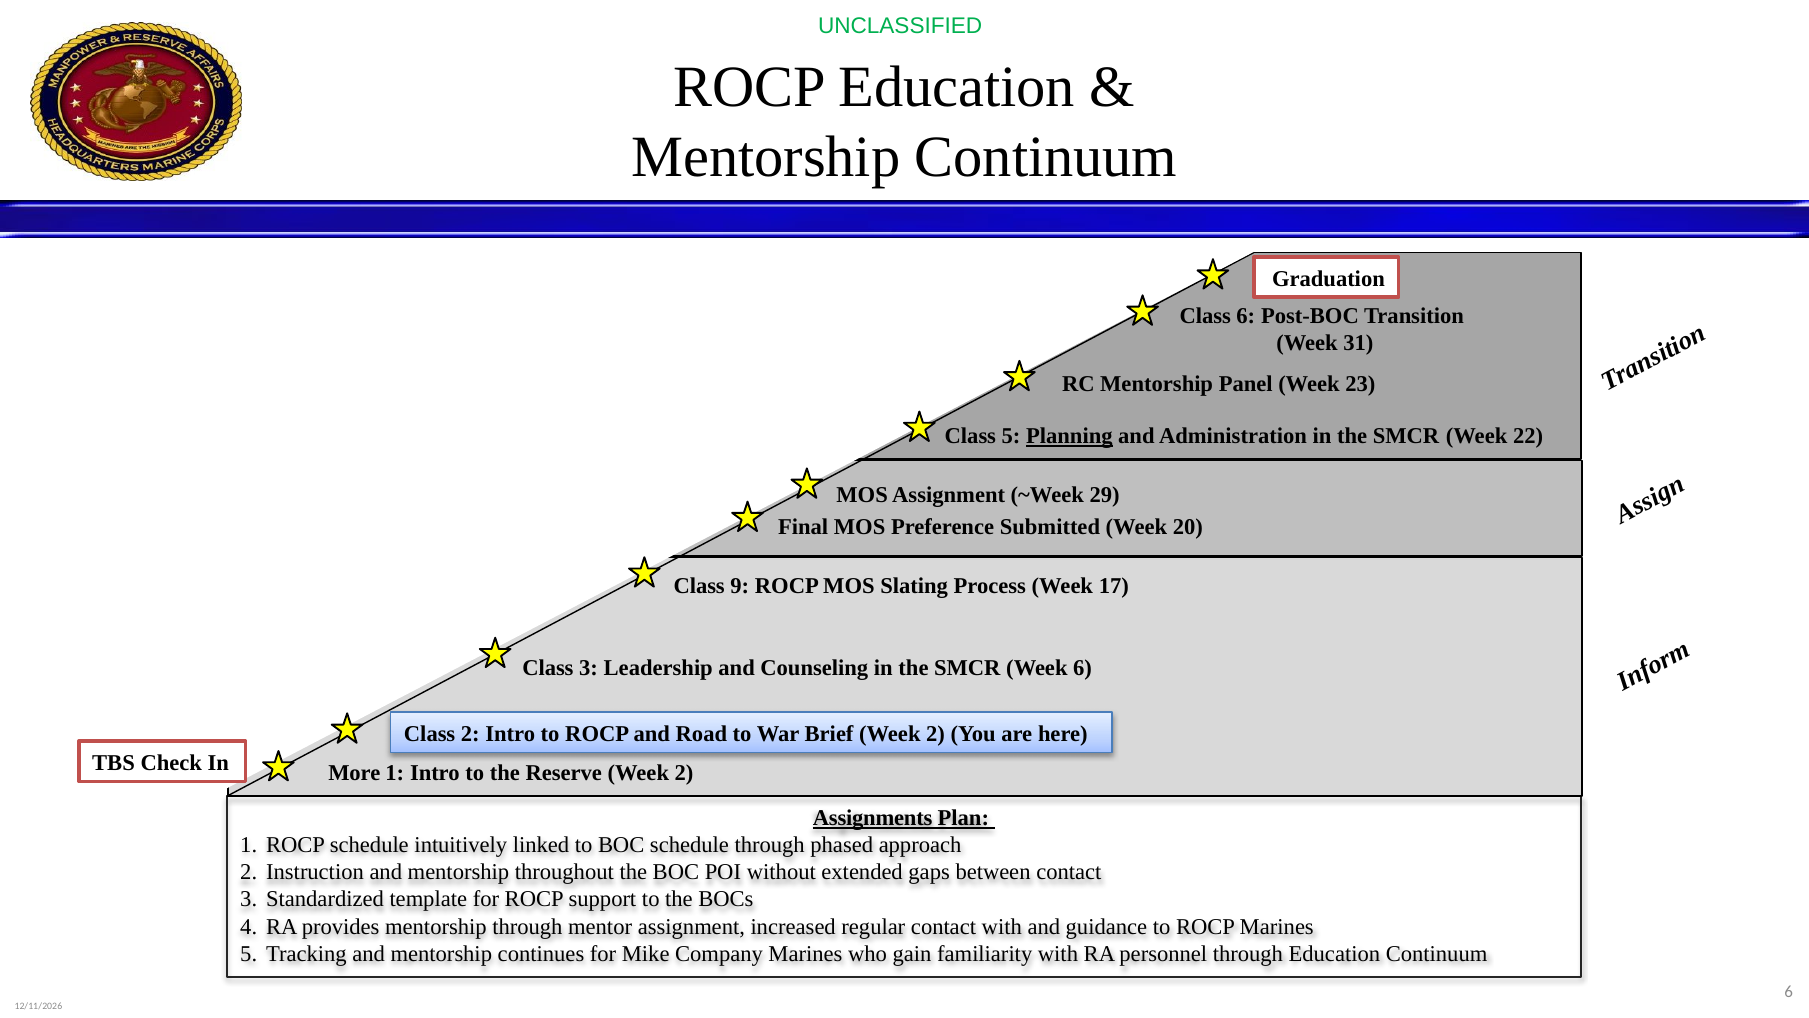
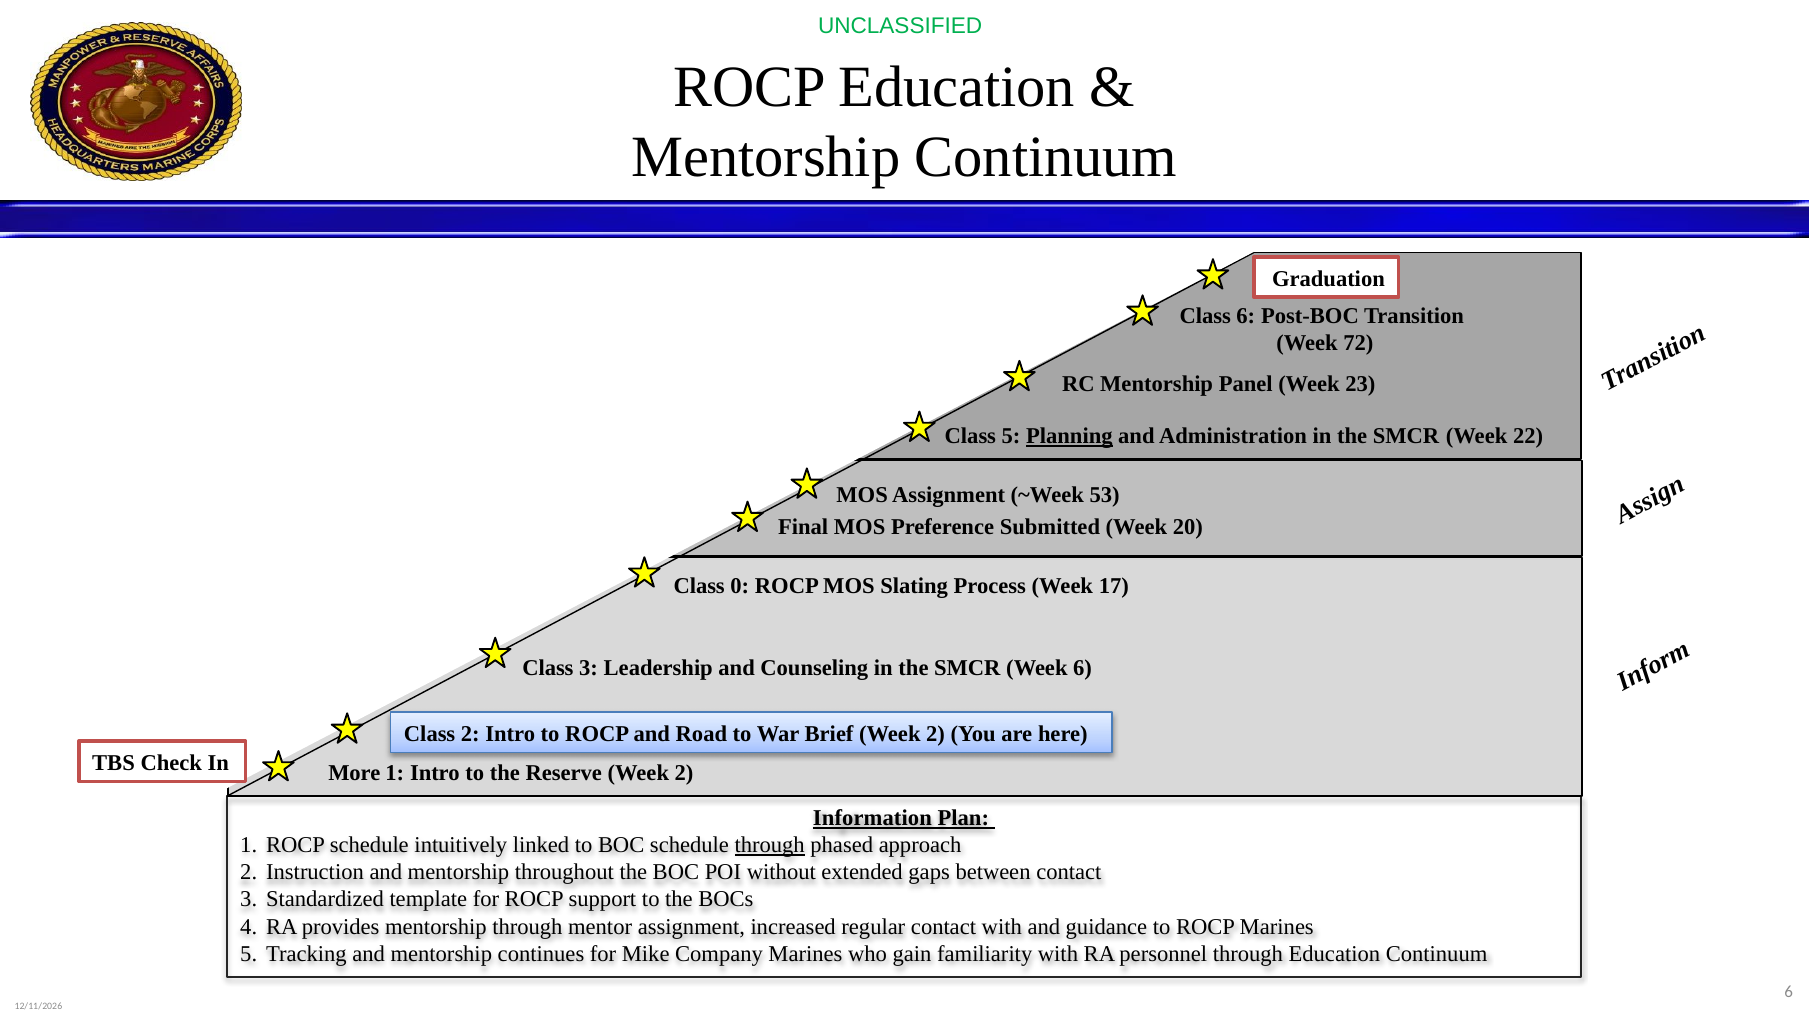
31: 31 -> 72
29: 29 -> 53
9: 9 -> 0
Assignments: Assignments -> Information
through at (770, 845) underline: none -> present
